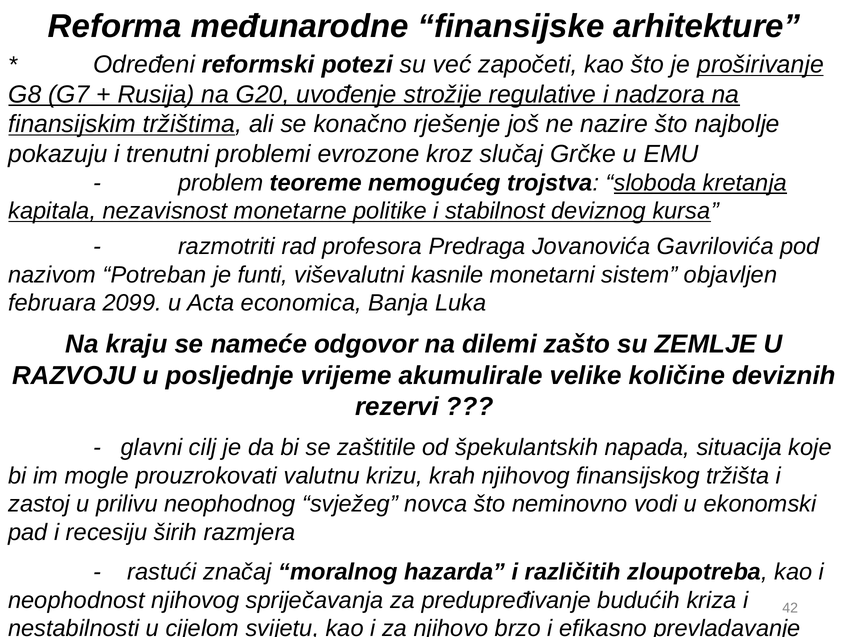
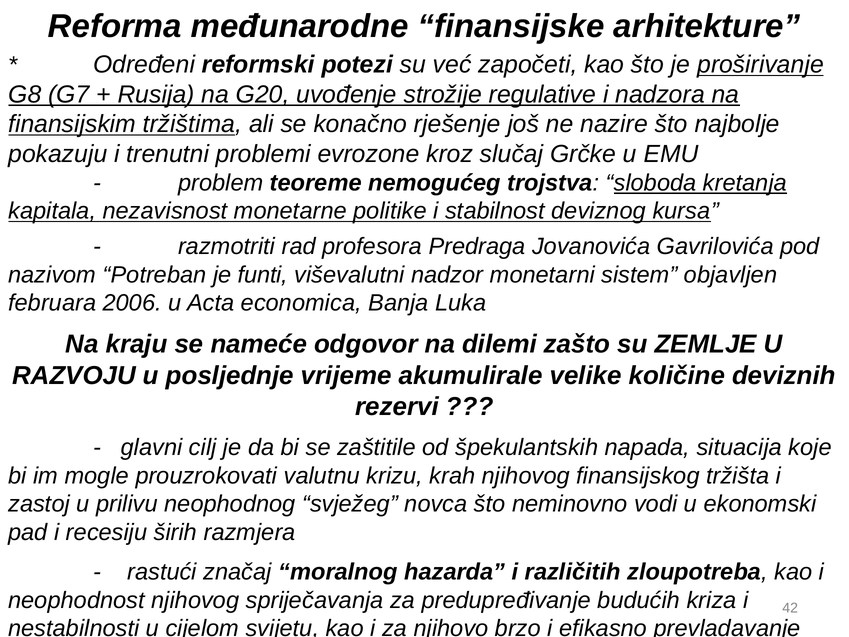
kasnile: kasnile -> nadzor
2099: 2099 -> 2006
